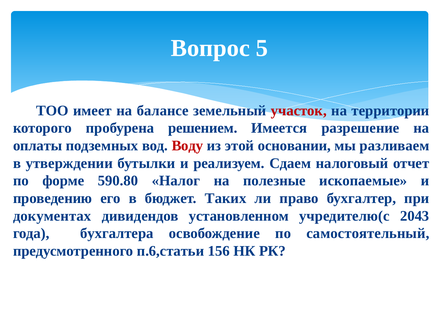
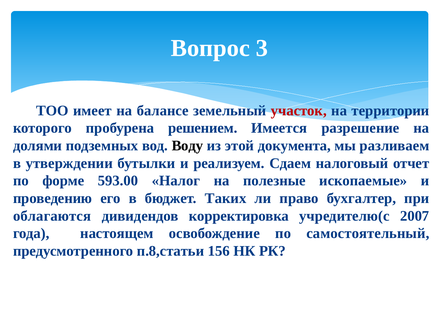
5: 5 -> 3
оплаты: оплаты -> долями
Воду colour: red -> black
основании: основании -> документа
590.80: 590.80 -> 593.00
документах: документах -> облагаются
установленном: установленном -> корректировка
2043: 2043 -> 2007
бухгалтера: бухгалтера -> настоящем
п.6,статьи: п.6,статьи -> п.8,статьи
